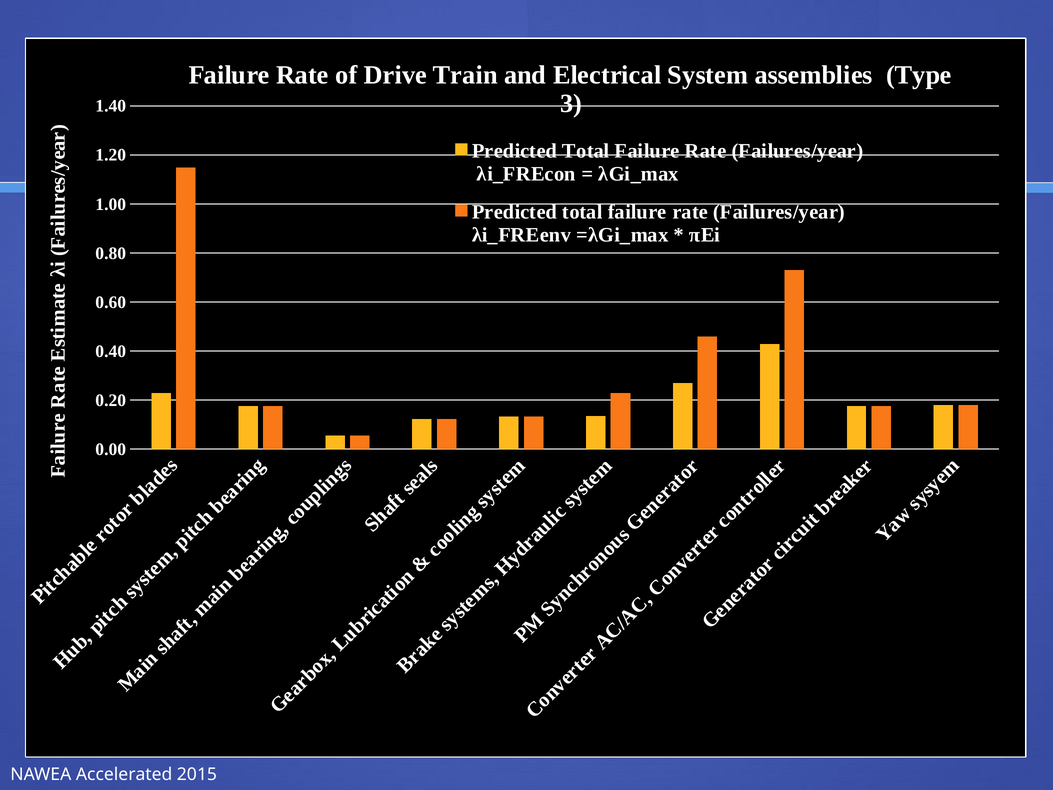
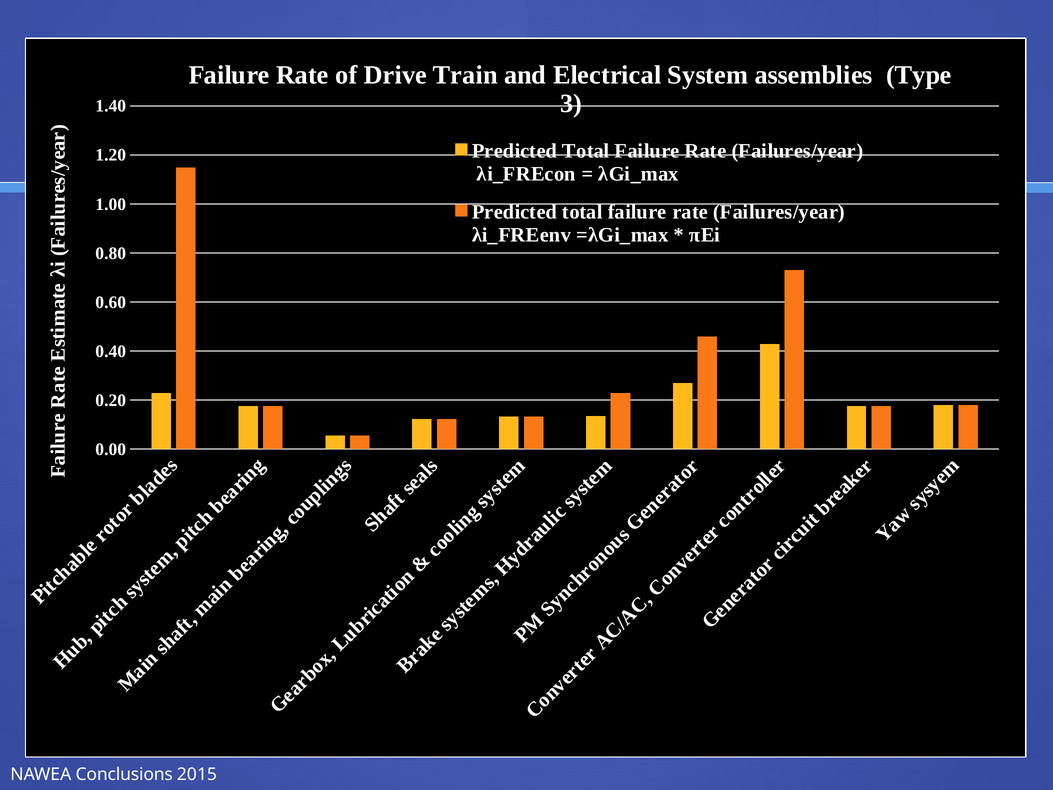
Accelerated: Accelerated -> Conclusions
